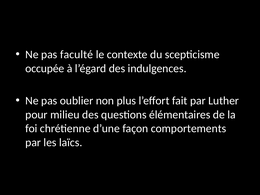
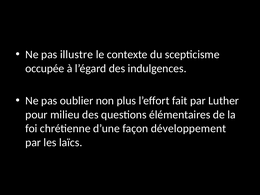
faculté: faculté -> illustre
comportements: comportements -> développement
